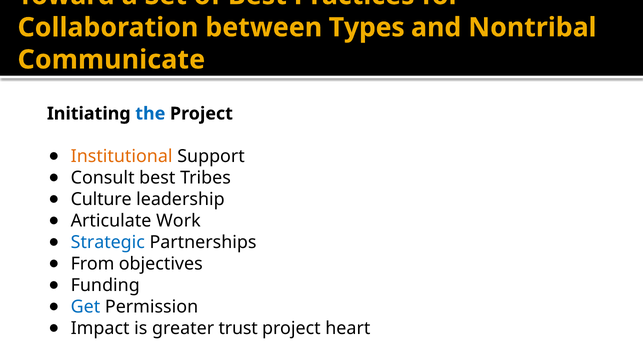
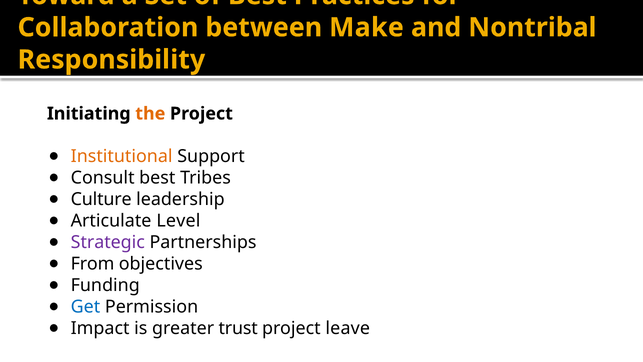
Types: Types -> Make
Communicate: Communicate -> Responsibility
the colour: blue -> orange
Work: Work -> Level
Strategic colour: blue -> purple
heart: heart -> leave
